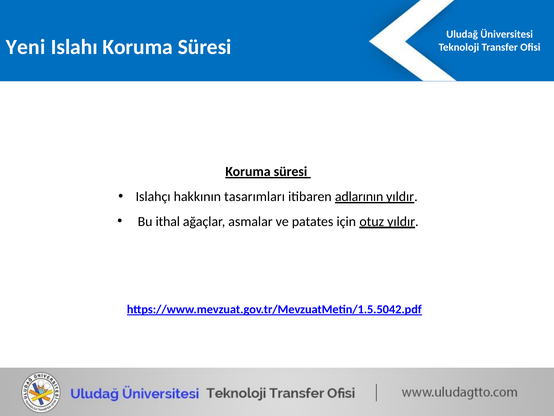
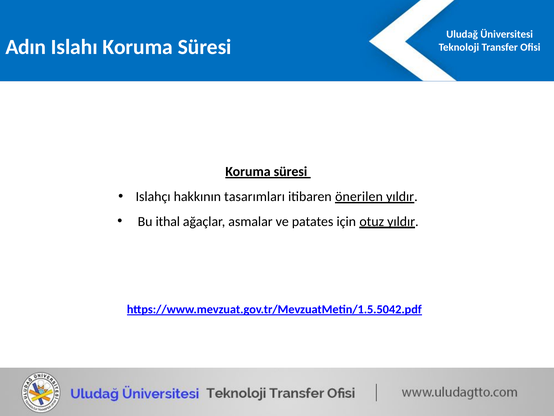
Yeni: Yeni -> Adın
adlarının: adlarının -> önerilen
